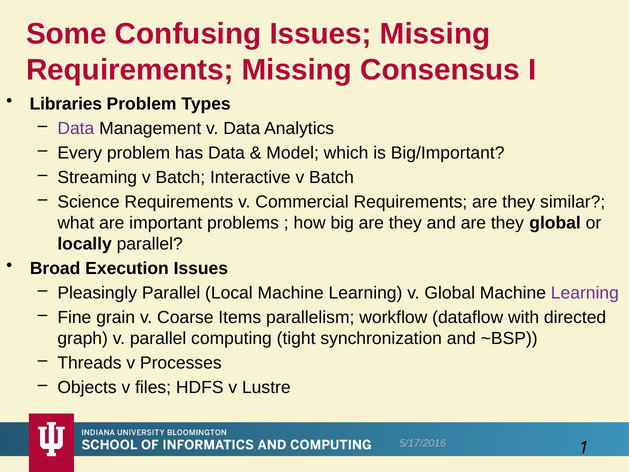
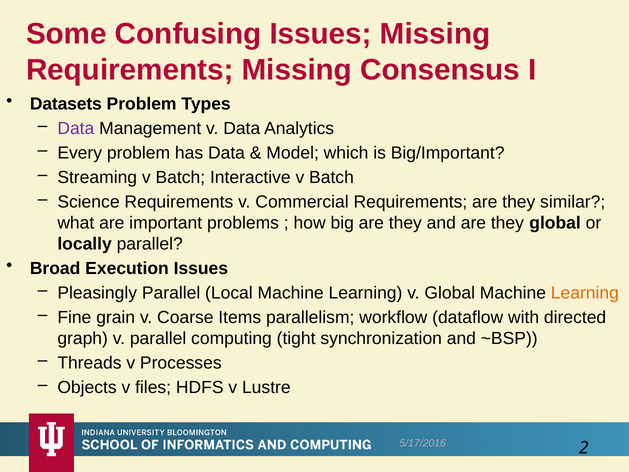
Libraries: Libraries -> Datasets
Learning at (585, 293) colour: purple -> orange
1: 1 -> 2
